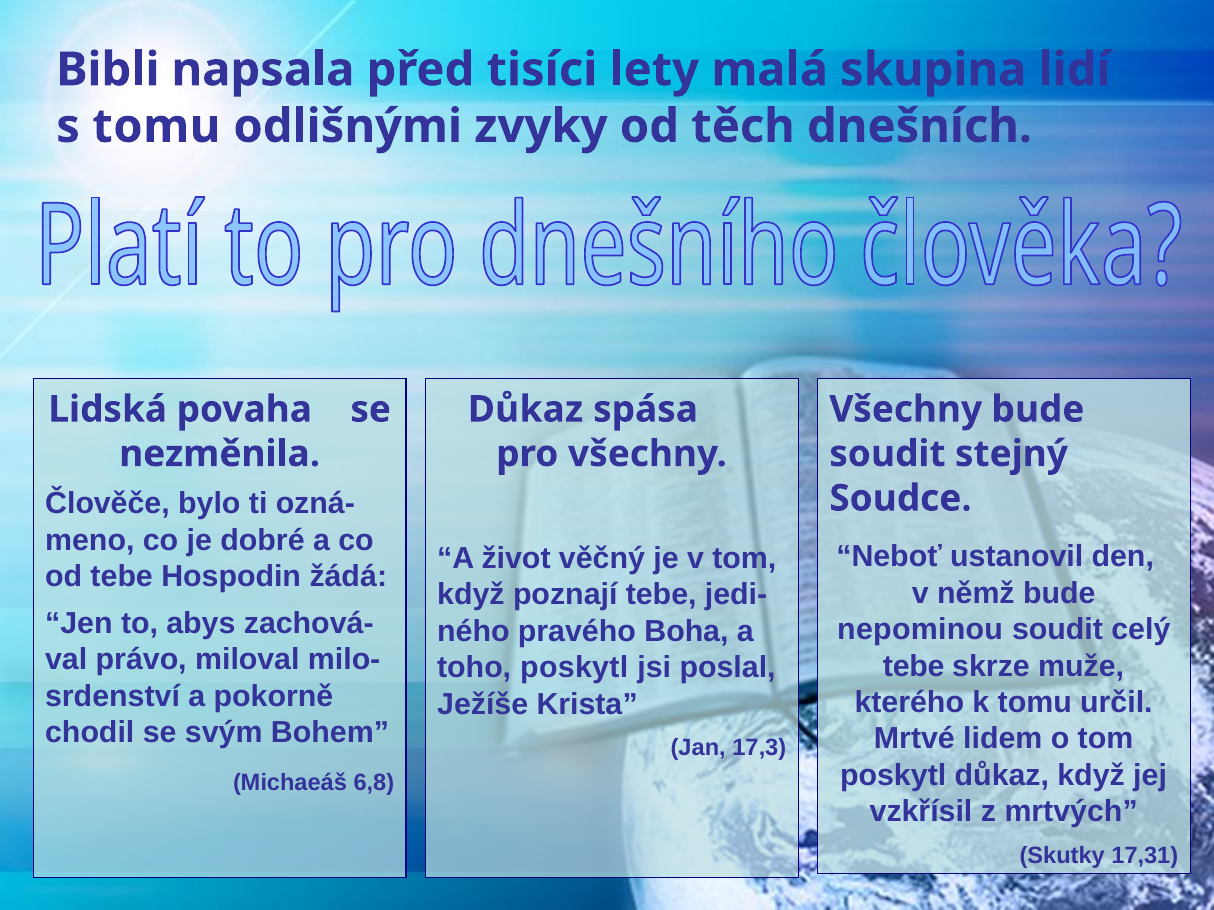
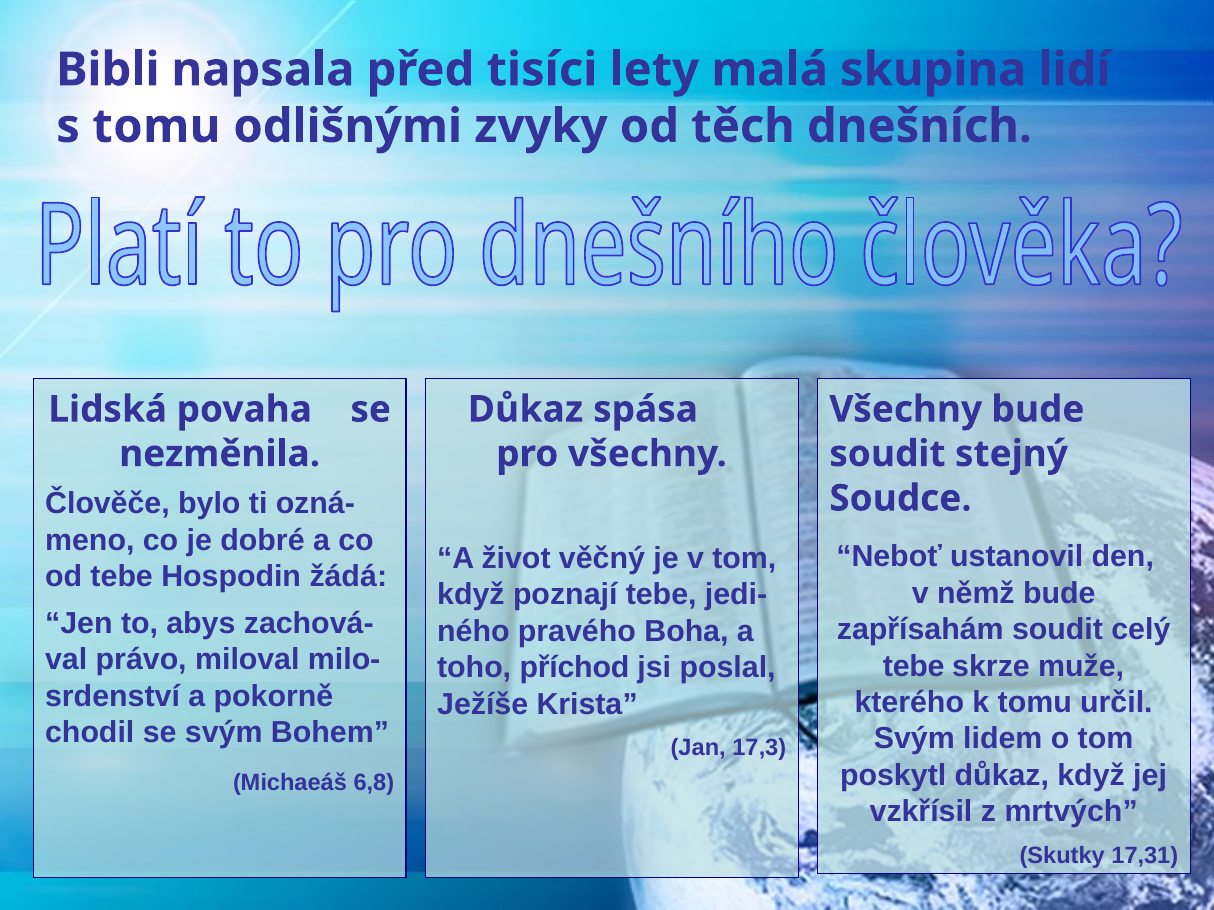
nepominou: nepominou -> zapřísahám
toho poskytl: poskytl -> příchod
Mrtvé at (914, 739): Mrtvé -> Svým
